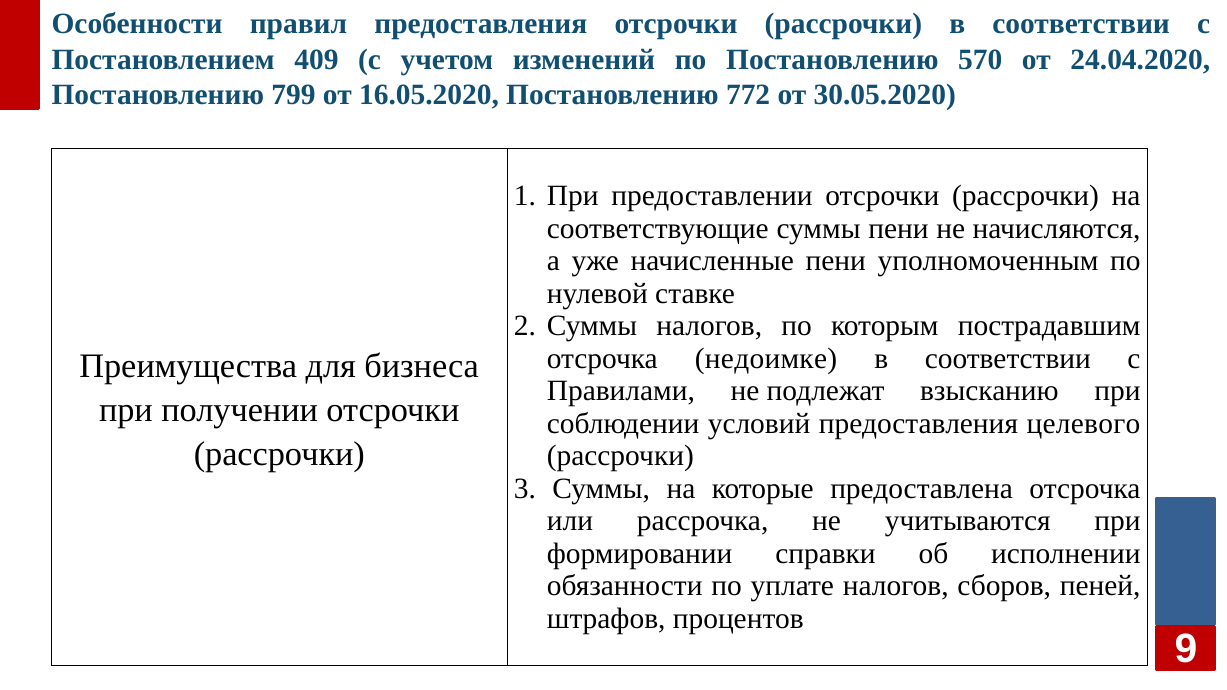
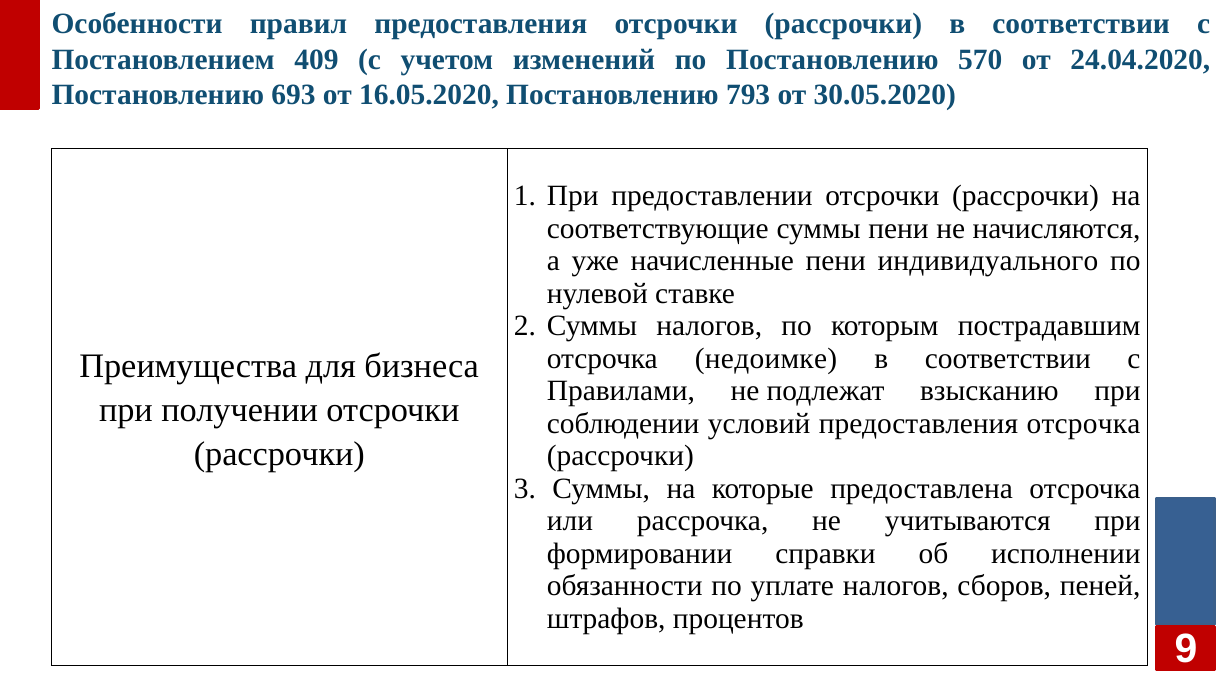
799: 799 -> 693
772: 772 -> 793
уполномоченным: уполномоченным -> индивидуального
предоставления целевого: целевого -> отсрочка
